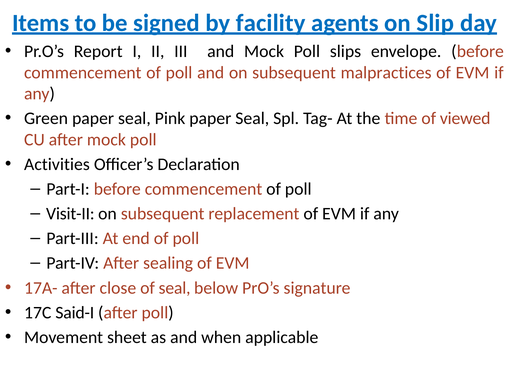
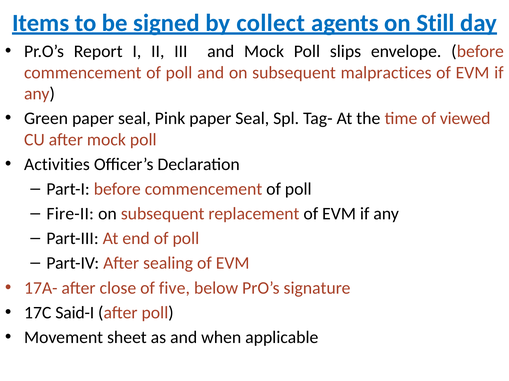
facility: facility -> collect
Slip: Slip -> Still
Visit-II: Visit-II -> Fire-II
of seal: seal -> five
